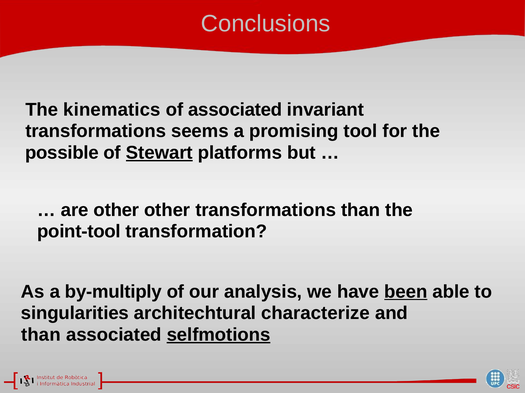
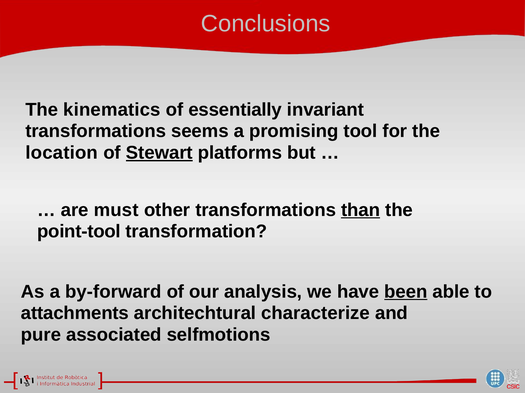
of associated: associated -> essentially
possible: possible -> location
are other: other -> must
than at (361, 210) underline: none -> present
by-multiply: by-multiply -> by-forward
singularities: singularities -> attachments
than at (41, 335): than -> pure
selfmotions underline: present -> none
